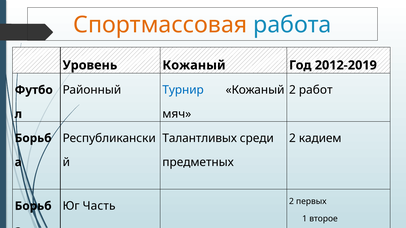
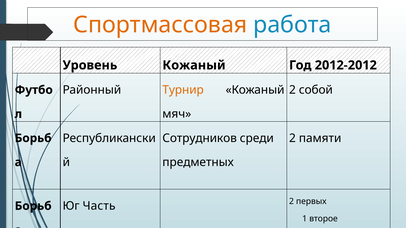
2012-2019: 2012-2019 -> 2012-2012
Турнир at (183, 90) colour: blue -> orange
работ: работ -> собой
Талантливых: Талантливых -> Сотрудников
кадием: кадием -> памяти
